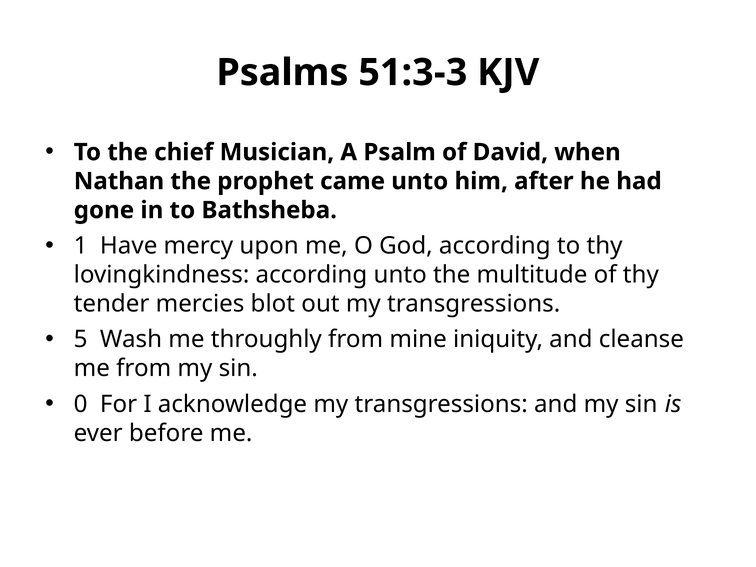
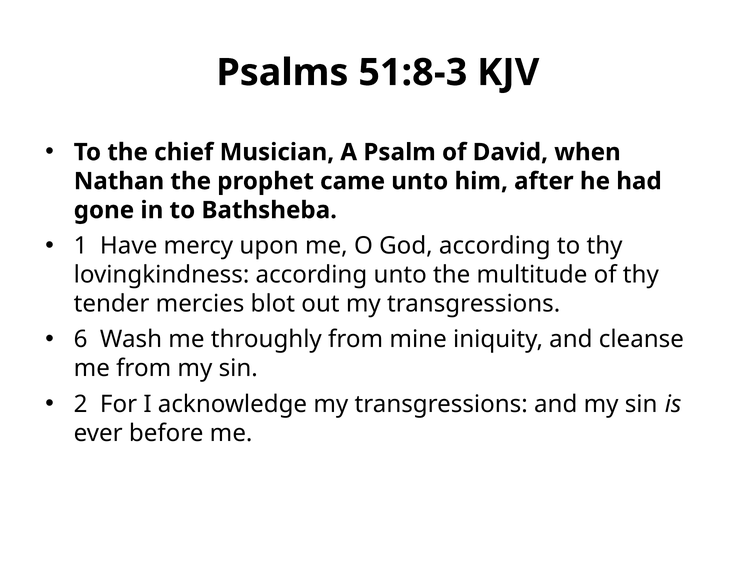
51:3-3: 51:3-3 -> 51:8-3
5: 5 -> 6
0: 0 -> 2
